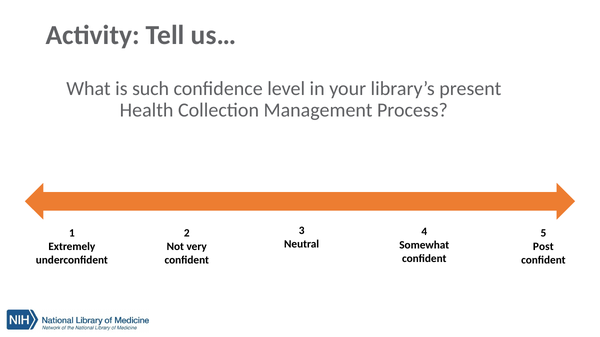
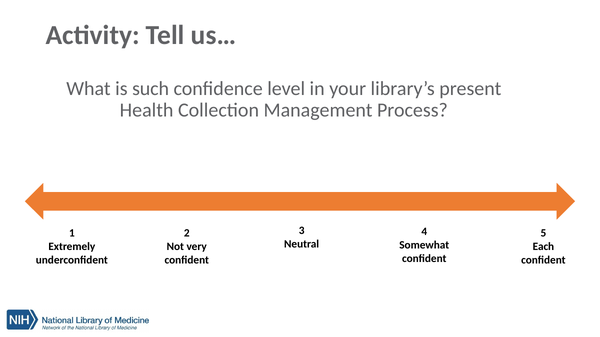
Post: Post -> Each
